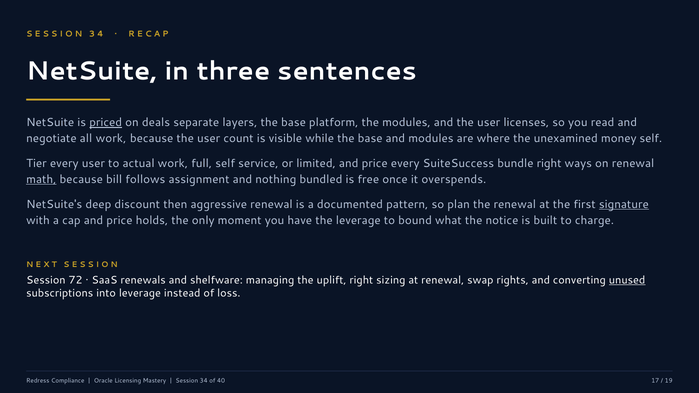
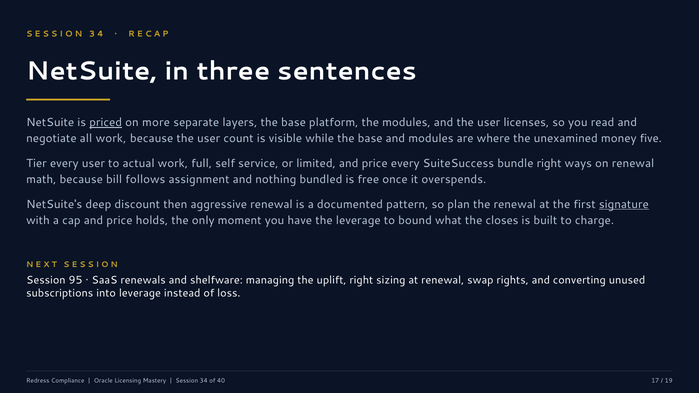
deals: deals -> more
money self: self -> five
math underline: present -> none
notice: notice -> closes
72: 72 -> 95
unused underline: present -> none
